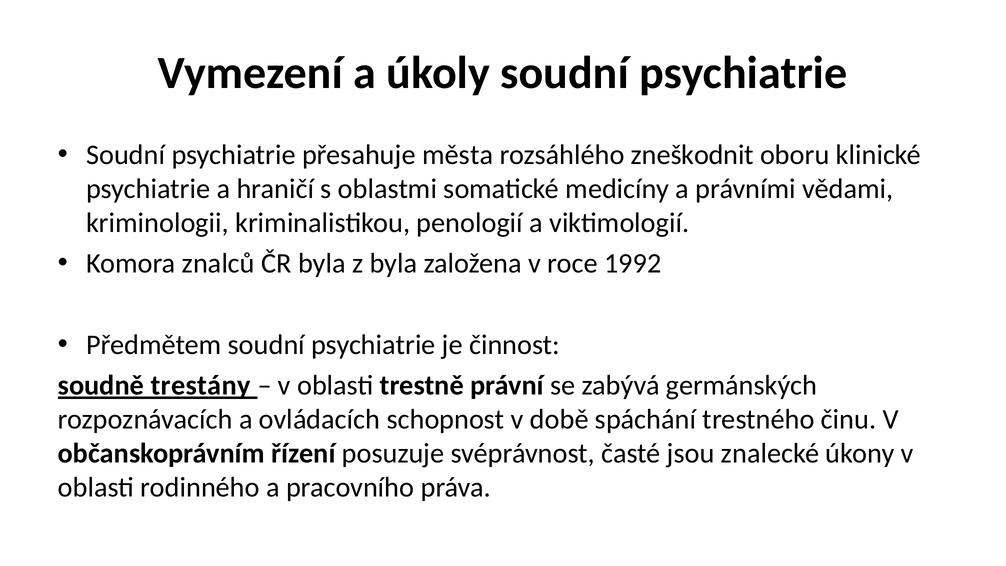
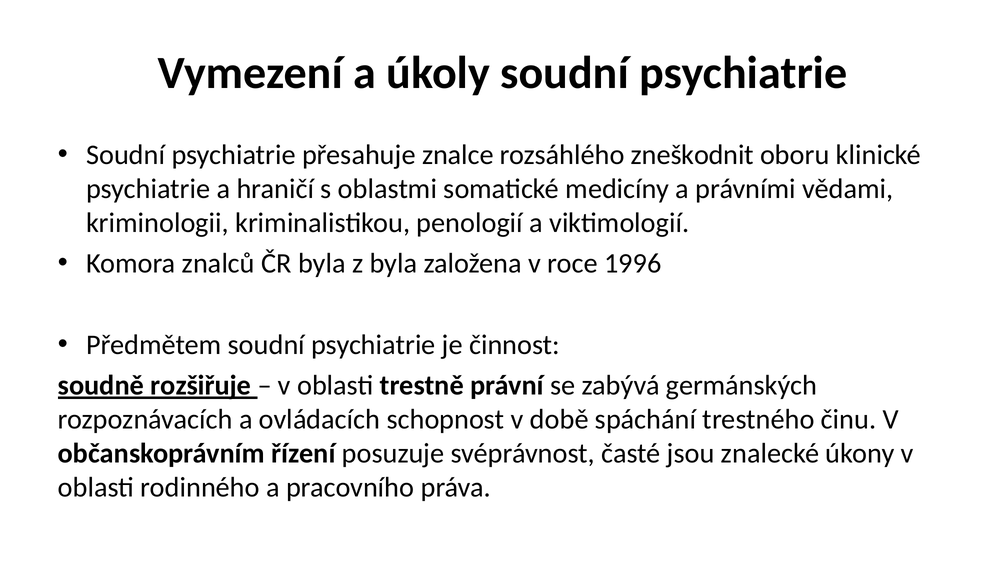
města: města -> znalce
1992: 1992 -> 1996
trestány: trestány -> rozšiřuje
